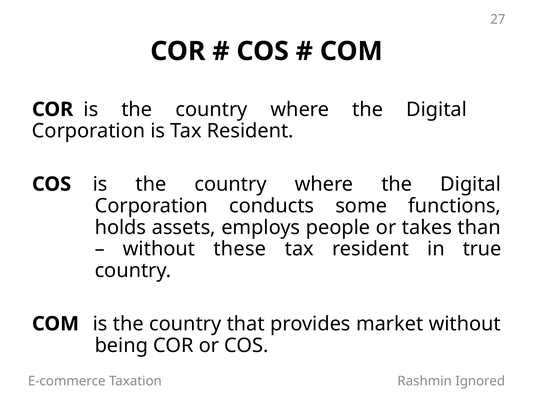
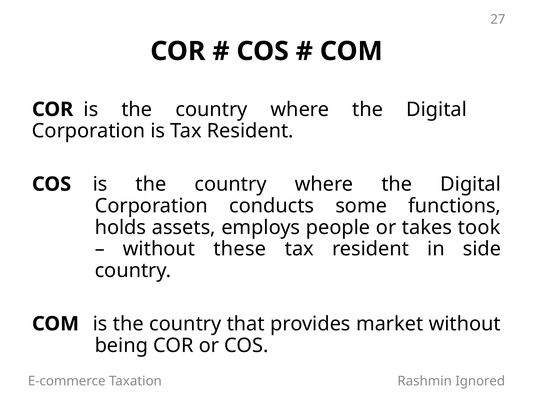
than: than -> took
true: true -> side
